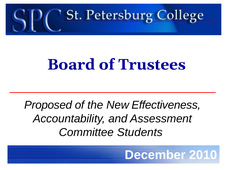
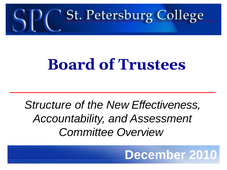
Proposed: Proposed -> Structure
Students: Students -> Overview
